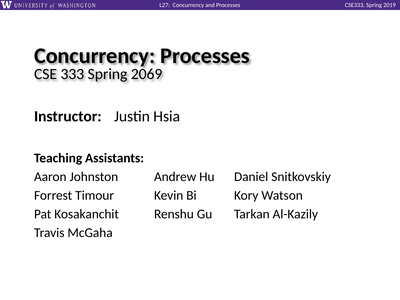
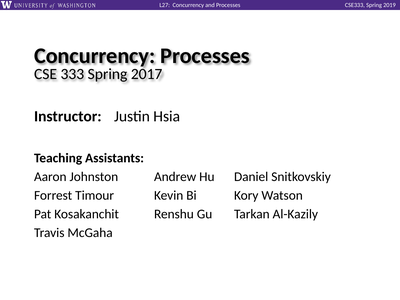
2069: 2069 -> 2017
